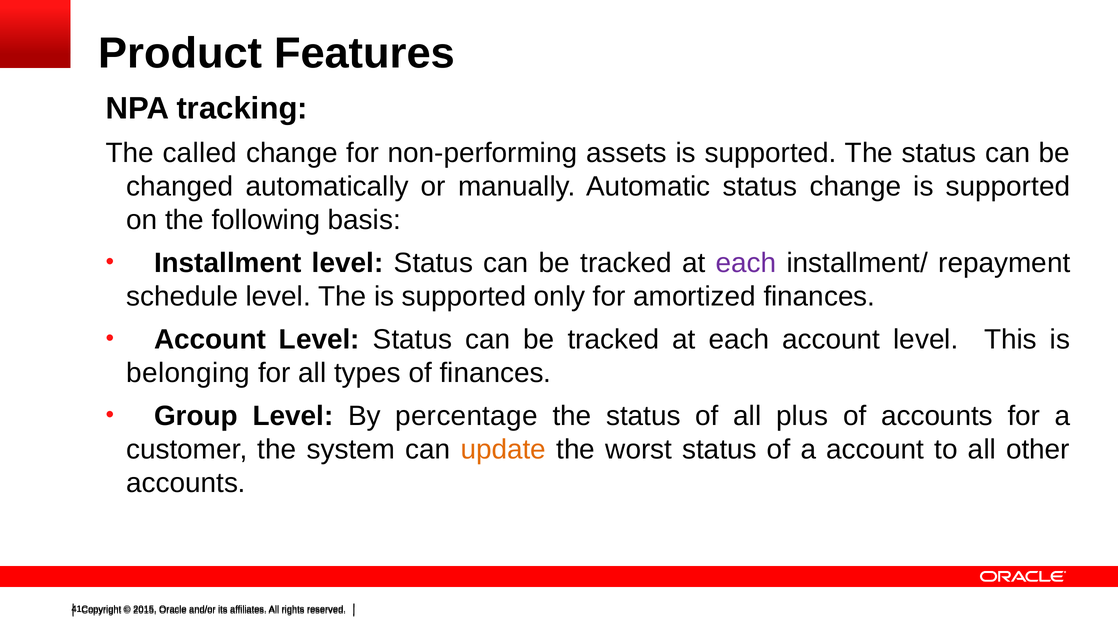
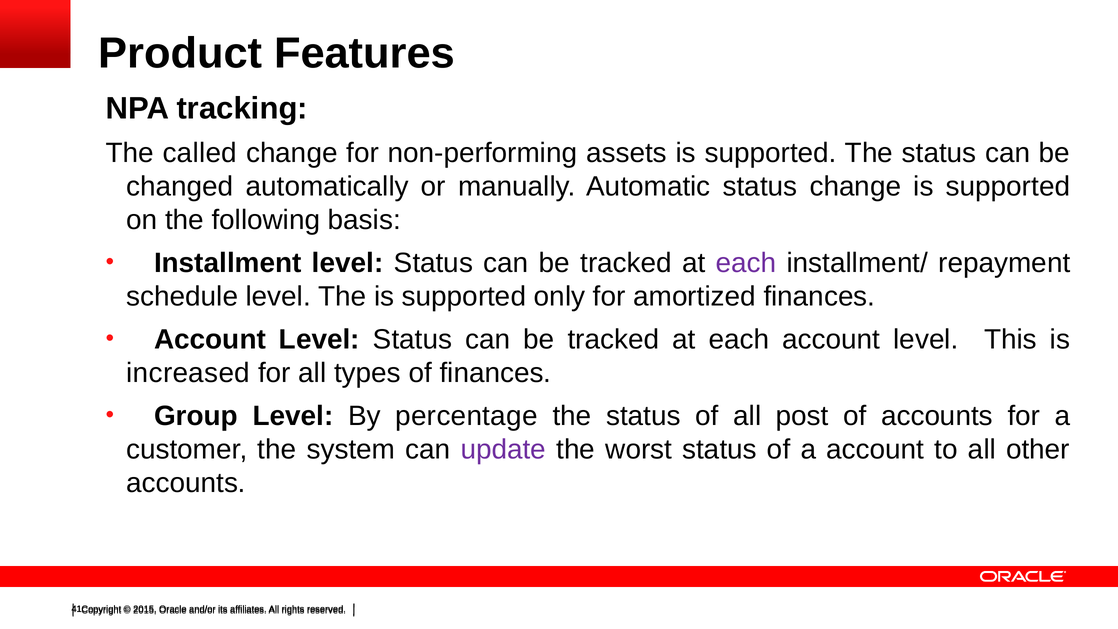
belonging: belonging -> increased
plus: plus -> post
update colour: orange -> purple
